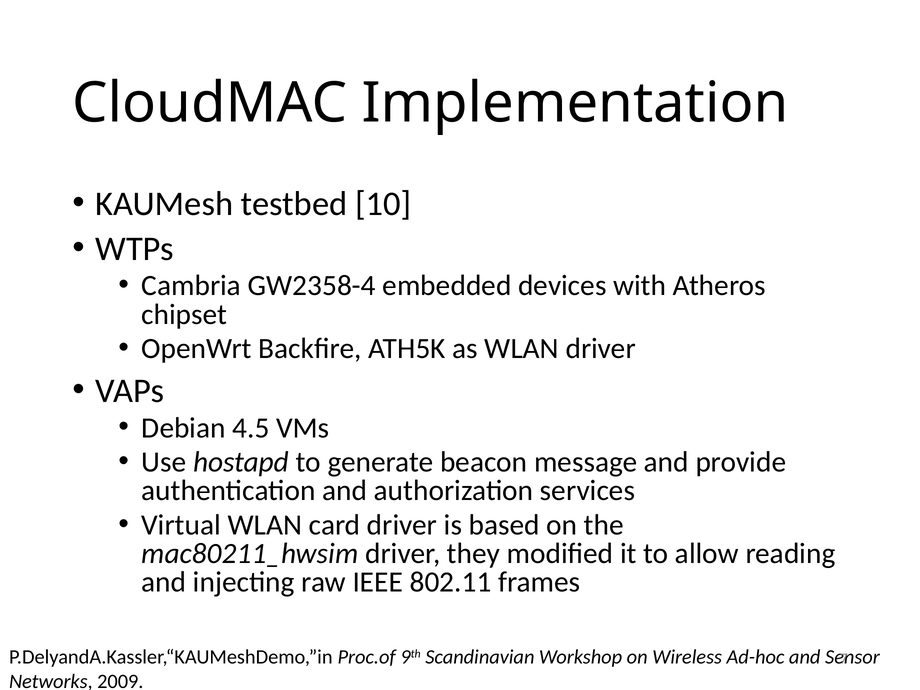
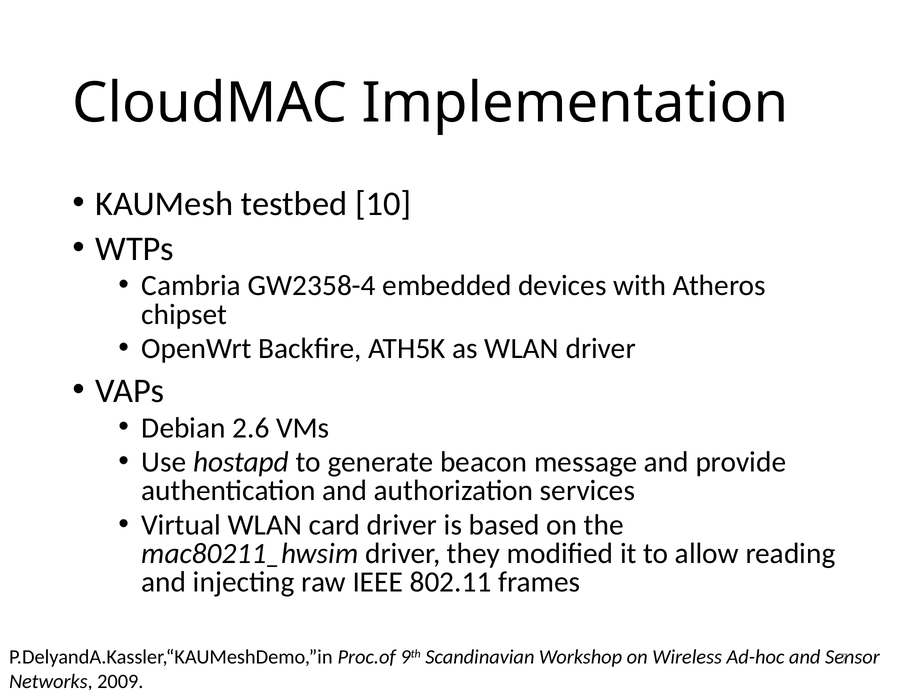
4.5: 4.5 -> 2.6
